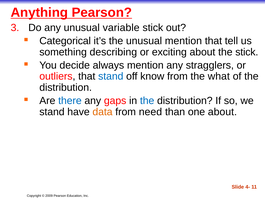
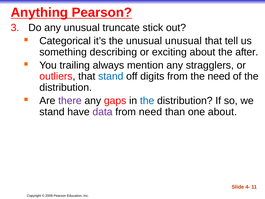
variable: variable -> truncate
unusual mention: mention -> unusual
the stick: stick -> after
decide: decide -> trailing
know: know -> digits
the what: what -> need
there colour: blue -> purple
data colour: orange -> purple
